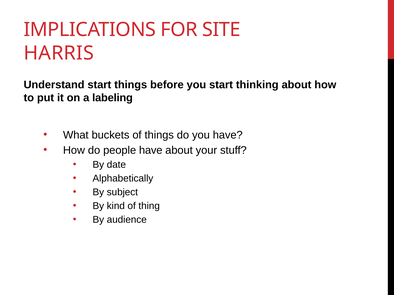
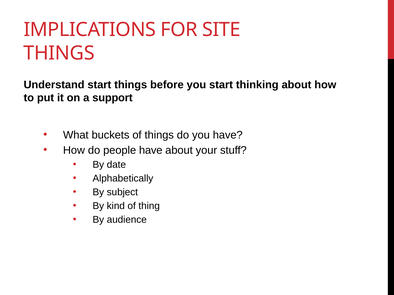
HARRIS at (59, 53): HARRIS -> THINGS
labeling: labeling -> support
